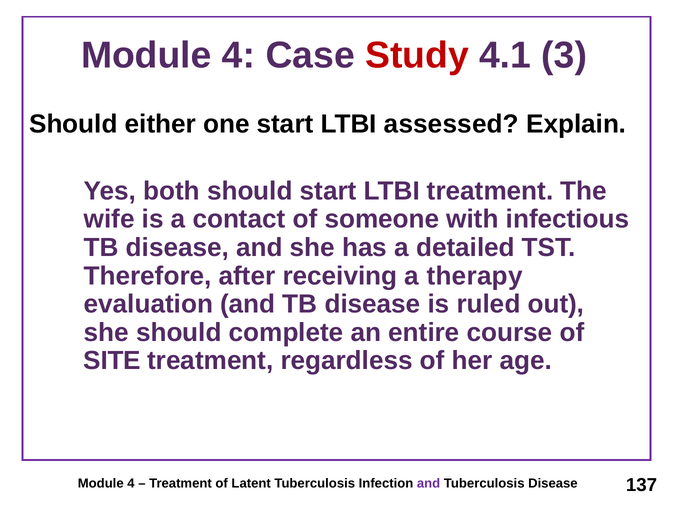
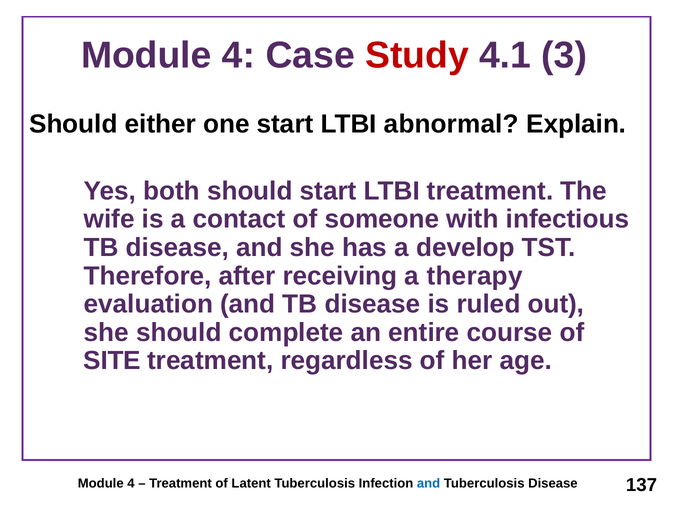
assessed: assessed -> abnormal
detailed: detailed -> develop
and at (429, 483) colour: purple -> blue
